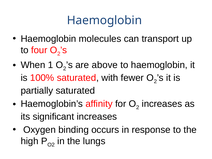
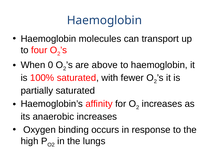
1: 1 -> 0
significant: significant -> anaerobic
